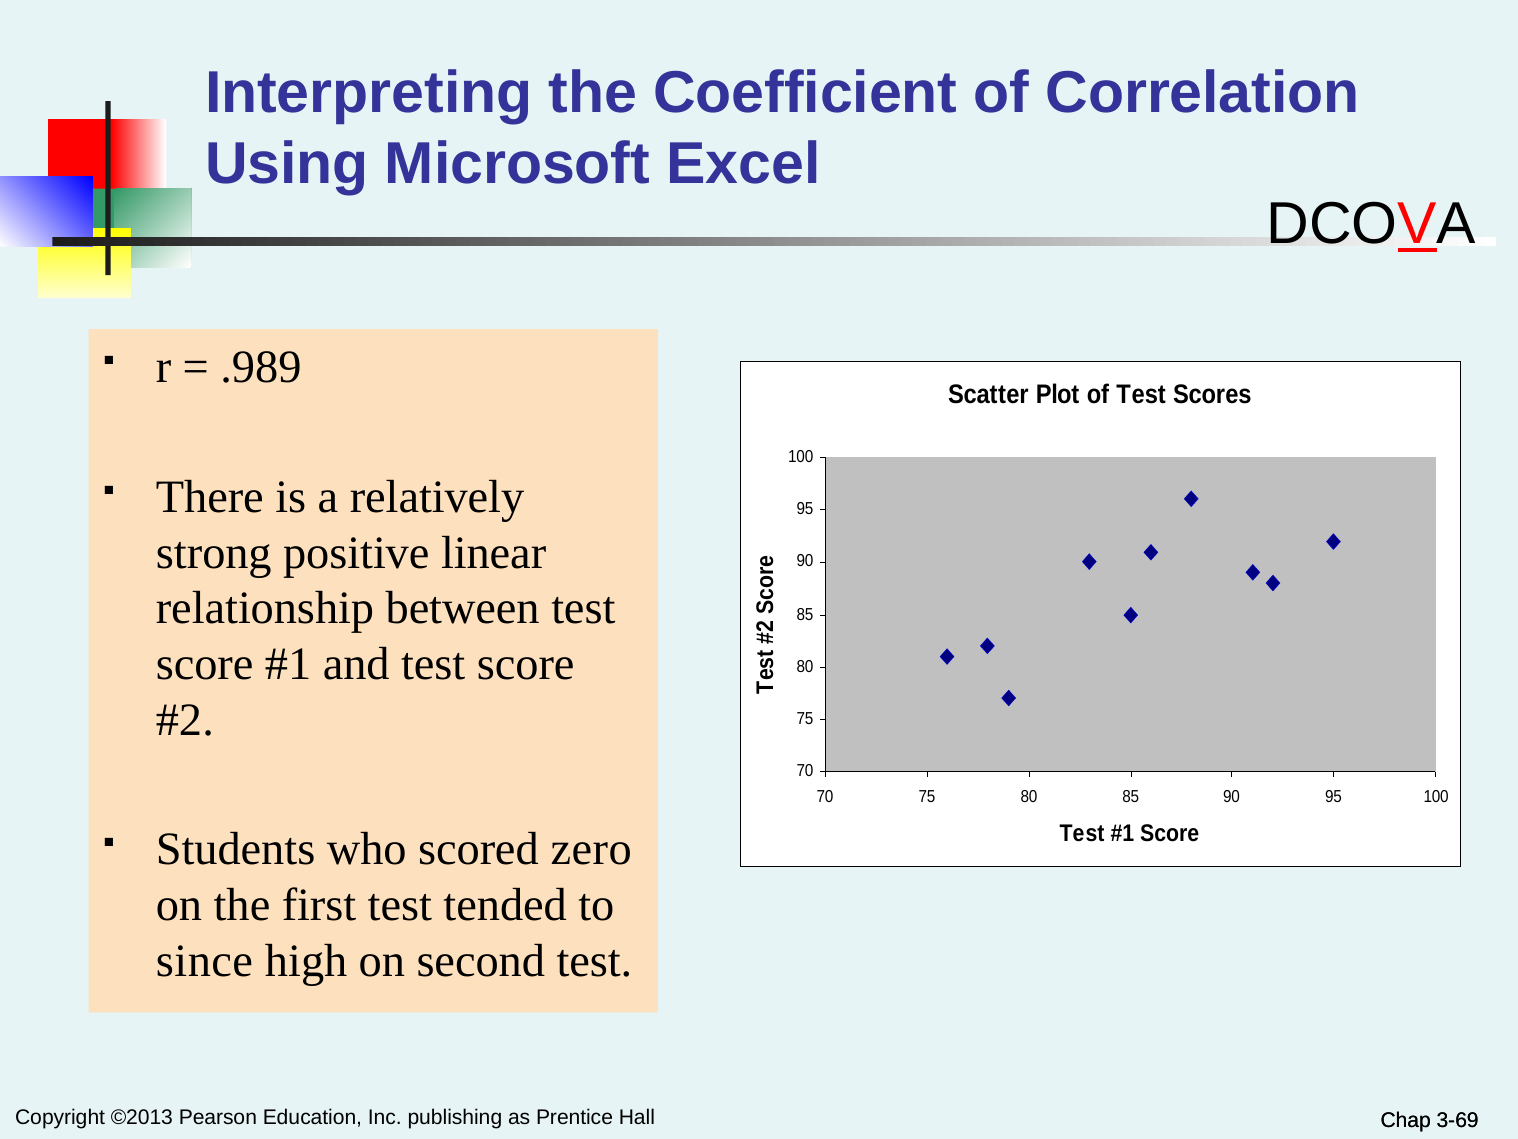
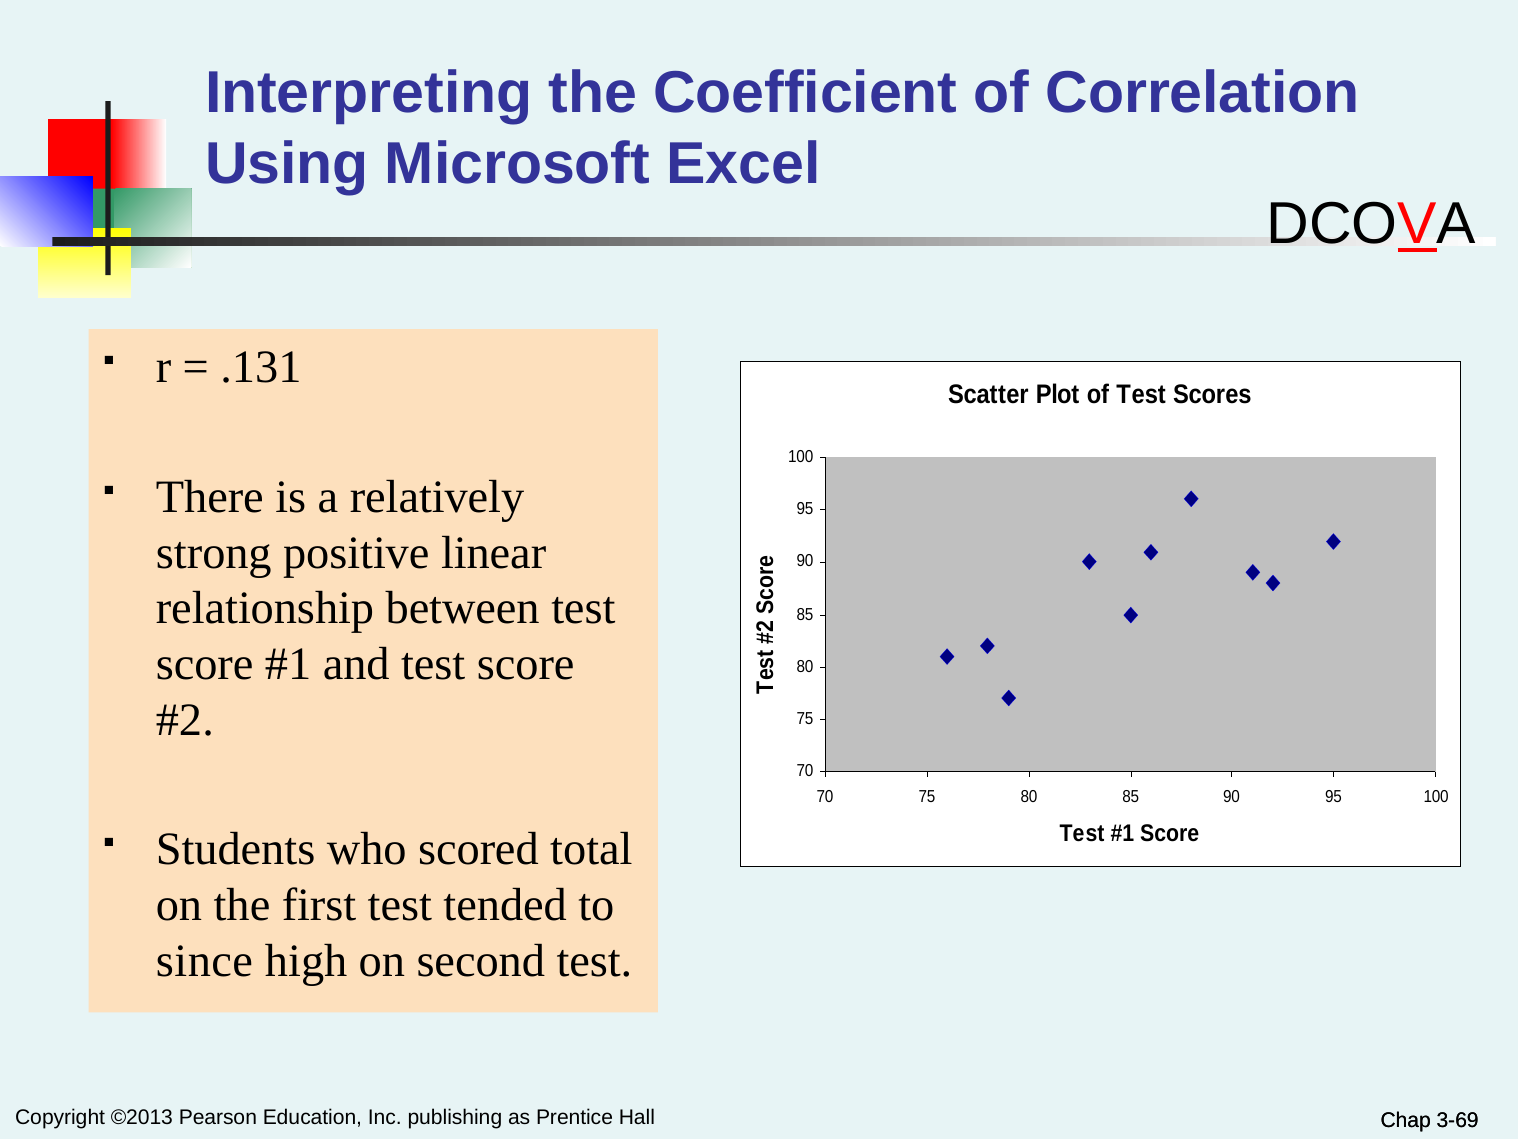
.989: .989 -> .131
zero: zero -> total
